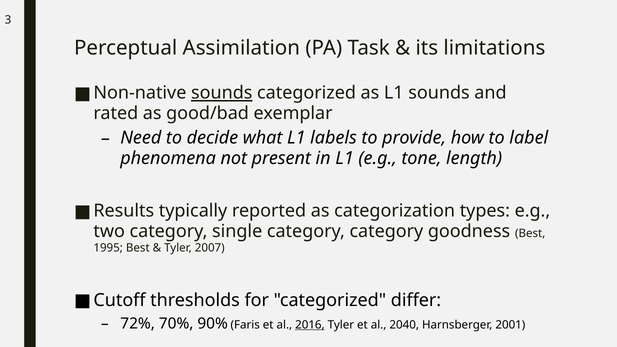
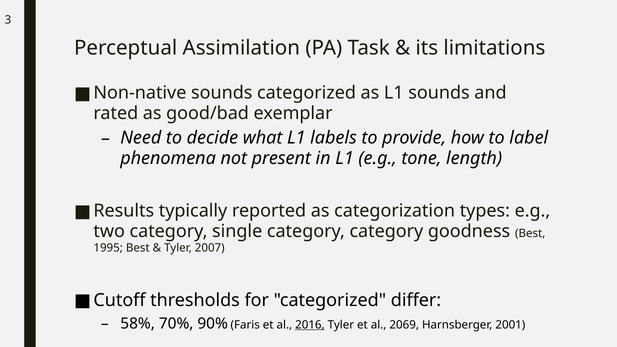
sounds at (222, 93) underline: present -> none
72%: 72% -> 58%
2040: 2040 -> 2069
